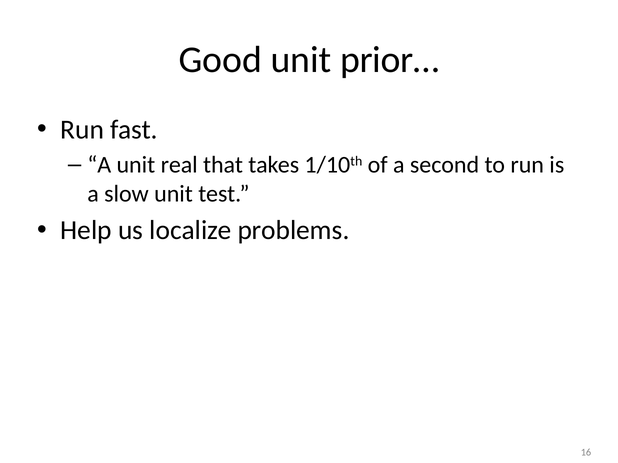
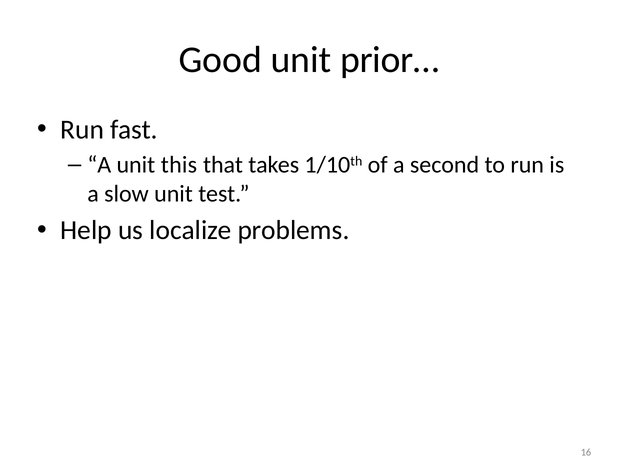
real: real -> this
